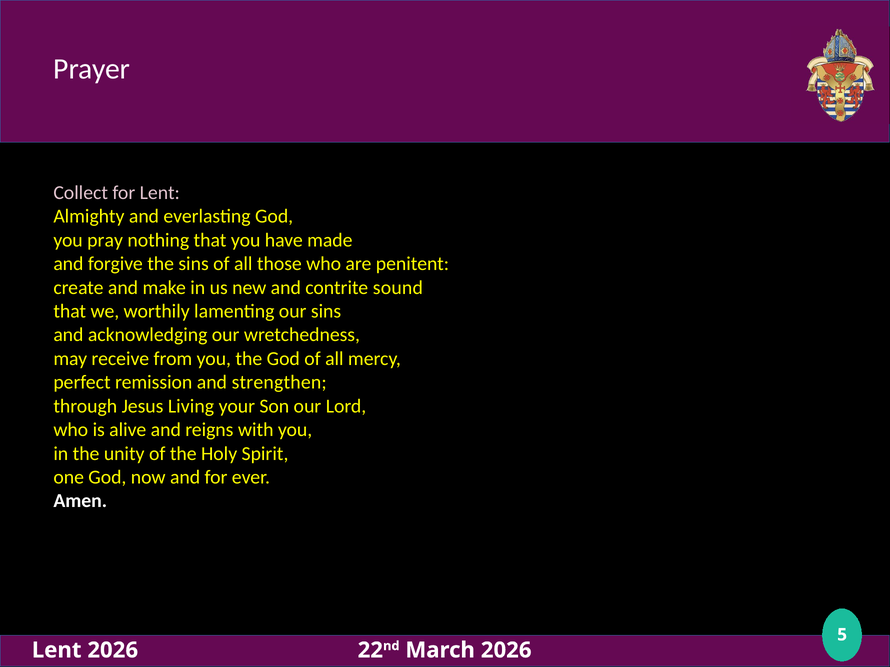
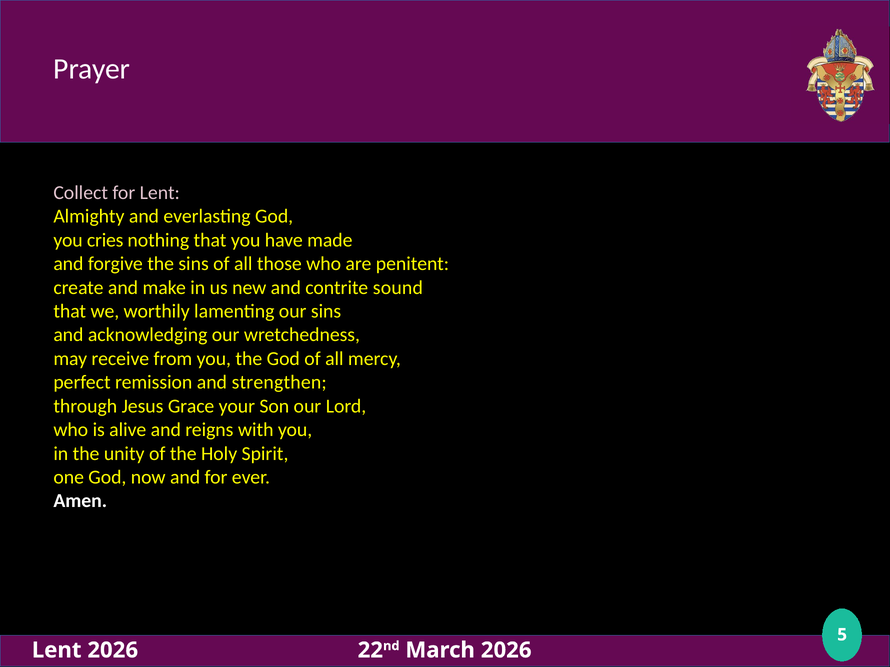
pray: pray -> cries
Living: Living -> Grace
